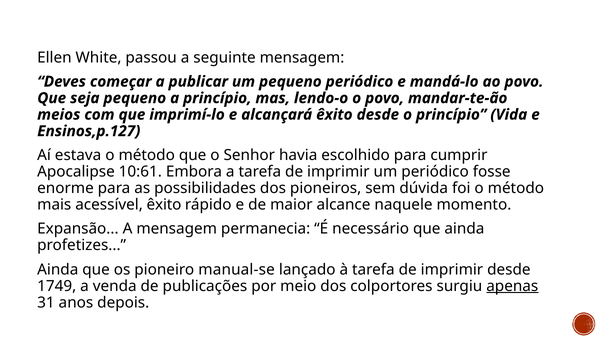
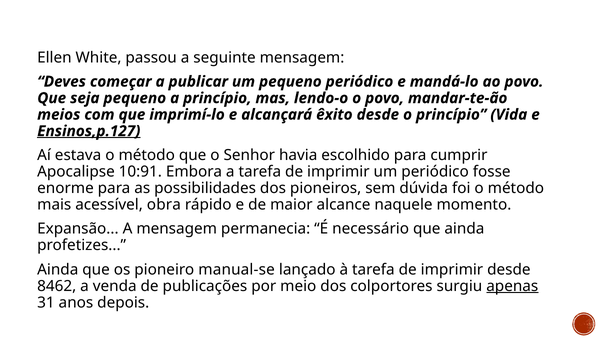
Ensinos,p.127 underline: none -> present
10:61: 10:61 -> 10:91
acessível êxito: êxito -> obra
1749: 1749 -> 8462
